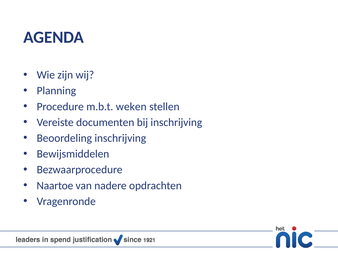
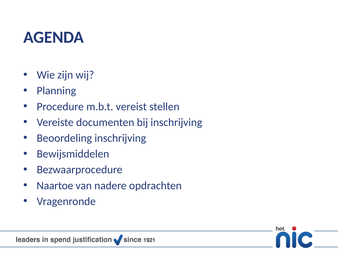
weken: weken -> vereist
